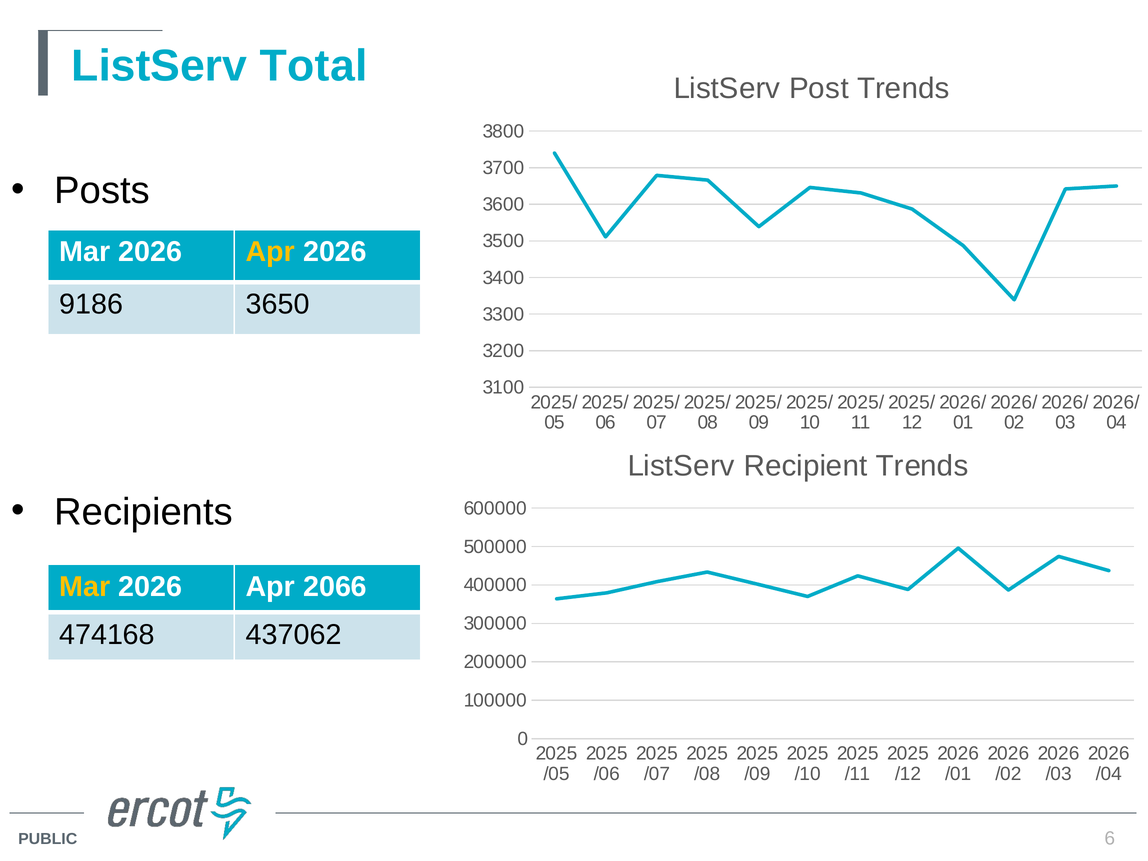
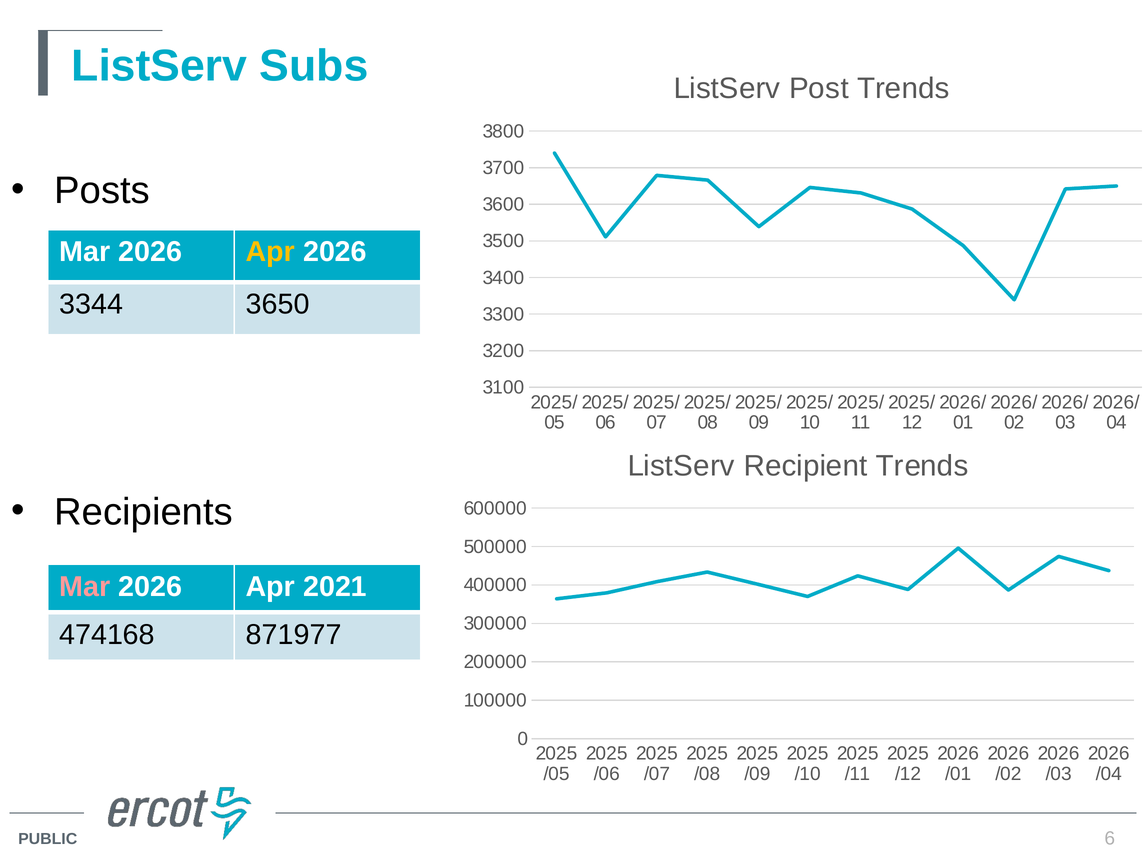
Total: Total -> Subs
9186: 9186 -> 3344
Mar at (85, 587) colour: yellow -> pink
2066: 2066 -> 2021
437062: 437062 -> 871977
